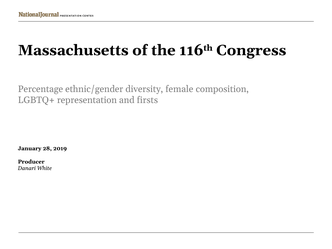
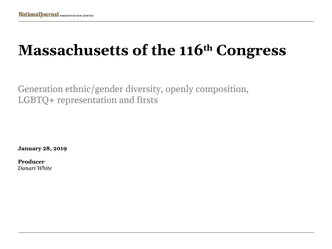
Percentage: Percentage -> Generation
female: female -> openly
